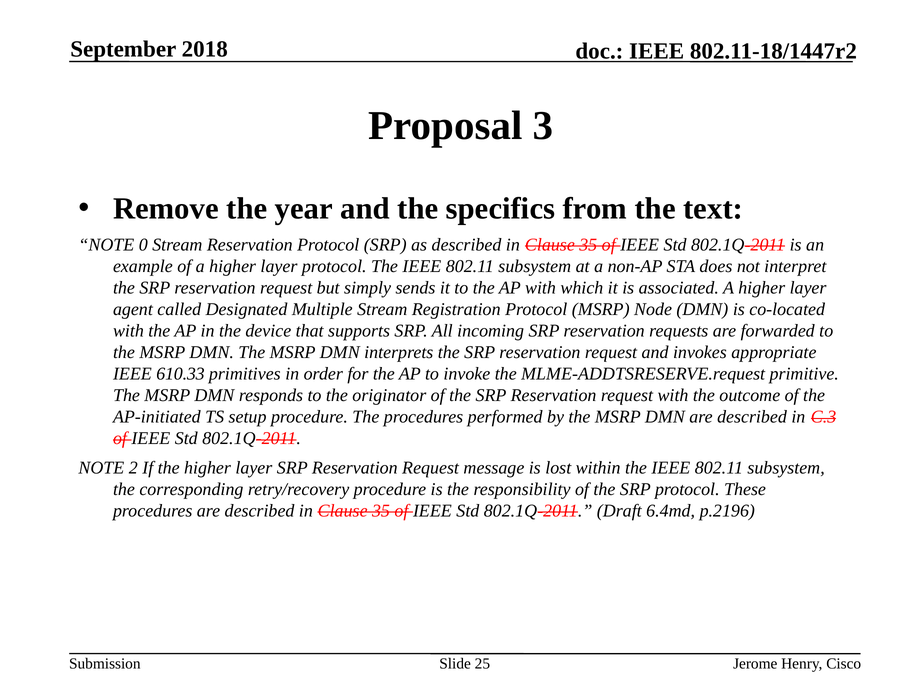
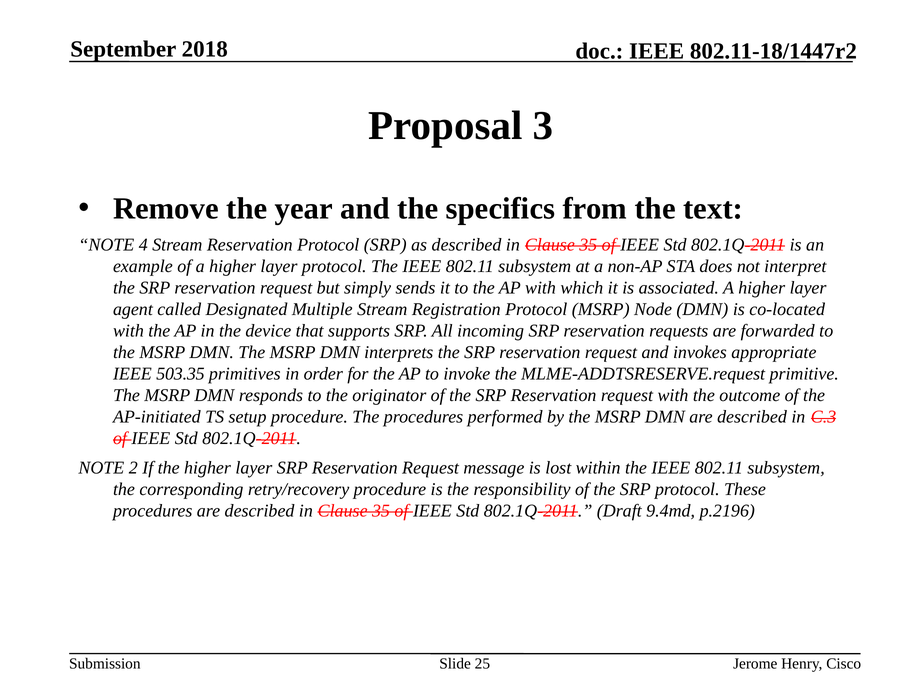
0: 0 -> 4
610.33: 610.33 -> 503.35
6.4md: 6.4md -> 9.4md
